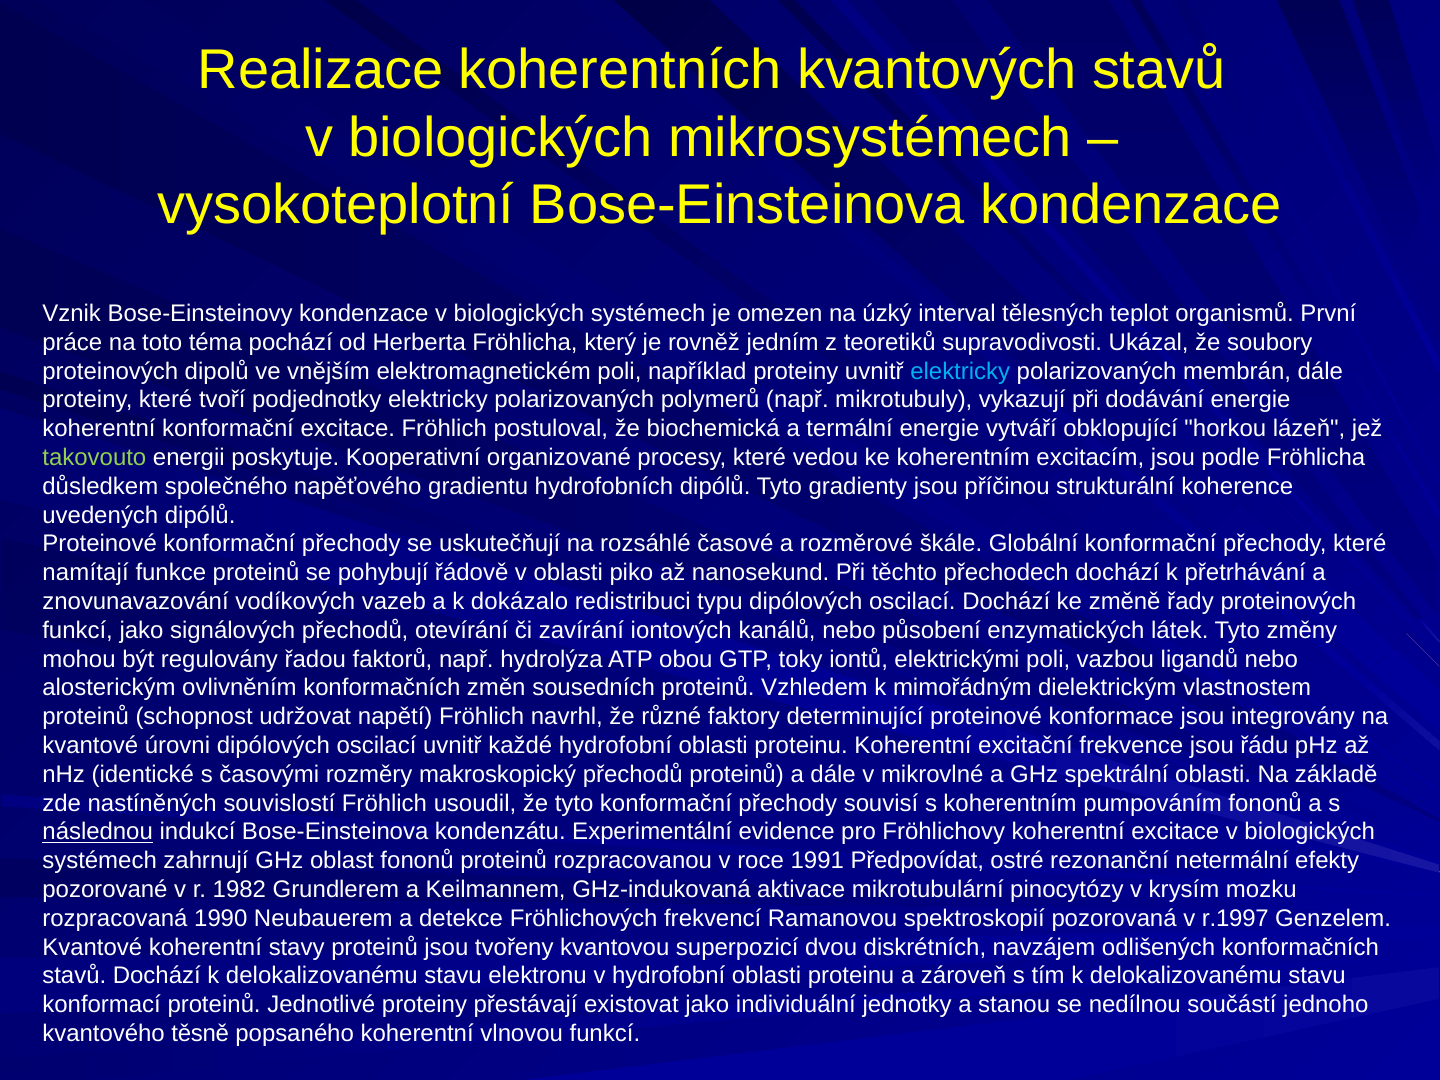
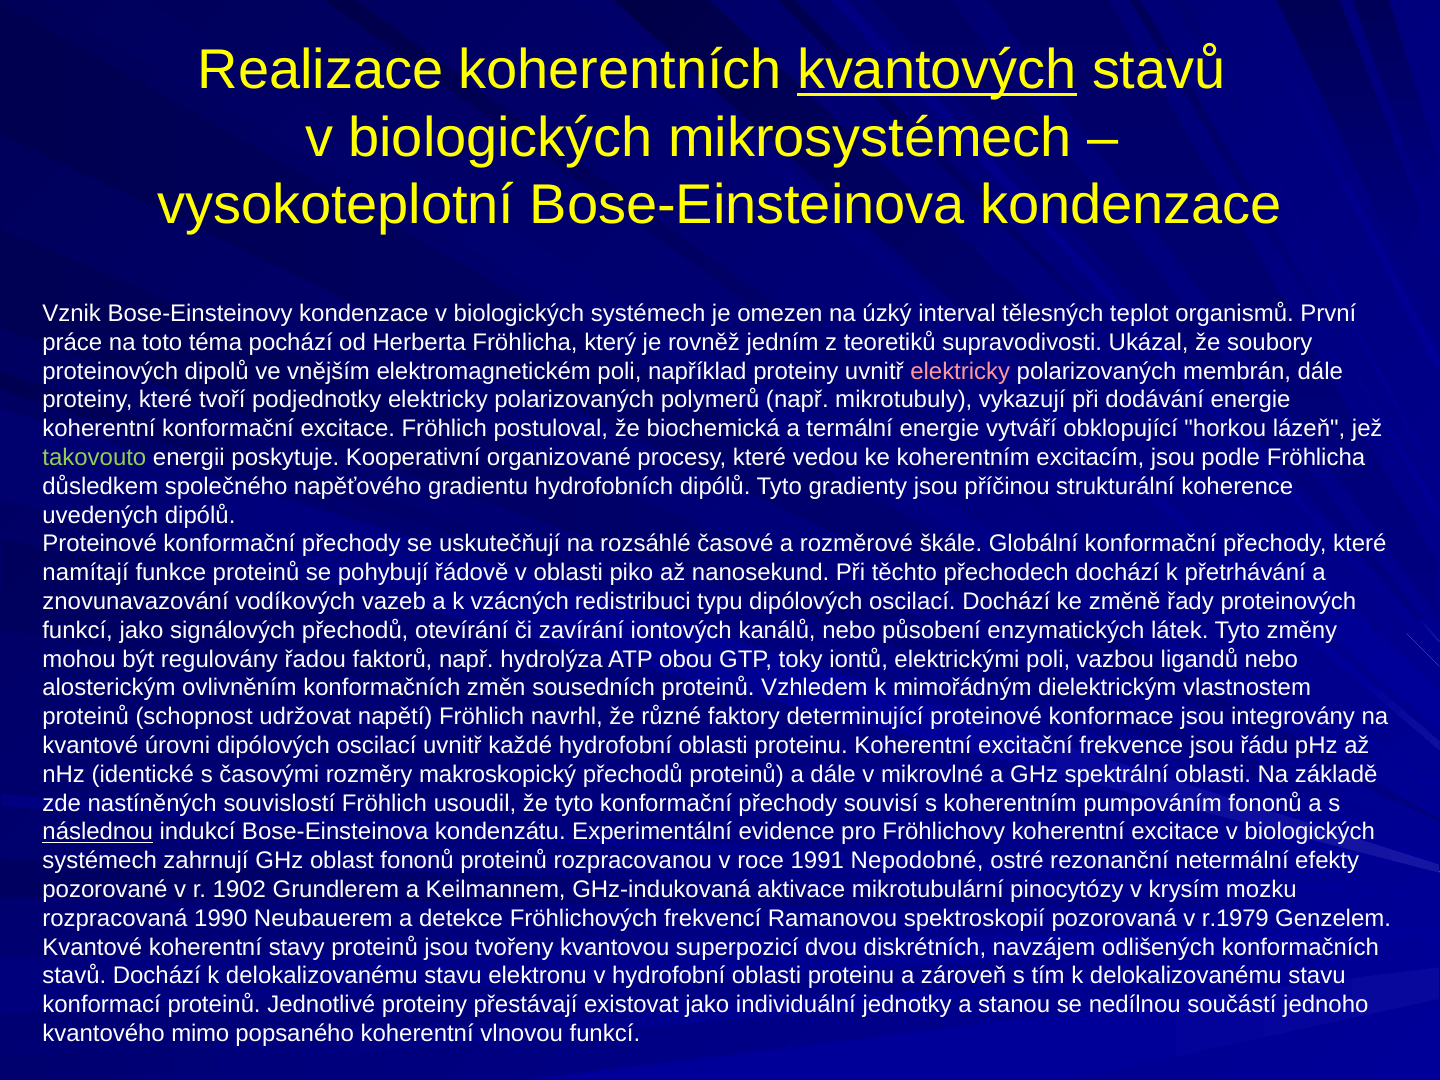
kvantových underline: none -> present
elektricky at (960, 371) colour: light blue -> pink
dokázalo: dokázalo -> vzácných
Předpovídat: Předpovídat -> Nepodobné
1982: 1982 -> 1902
r.1997: r.1997 -> r.1979
těsně: těsně -> mimo
